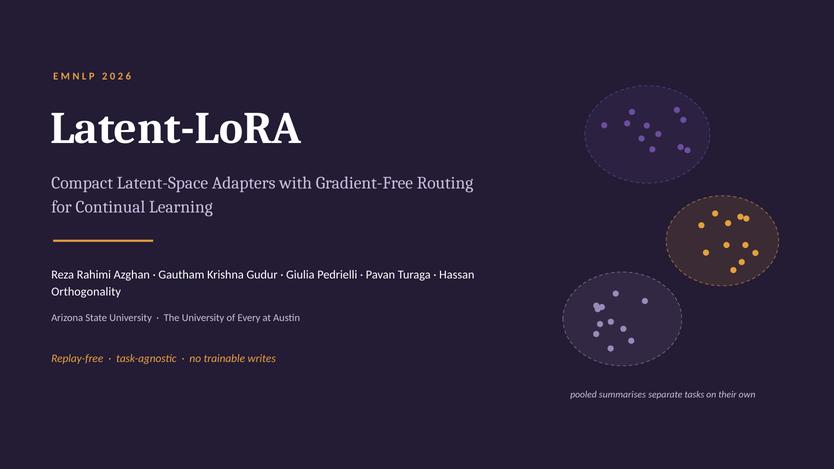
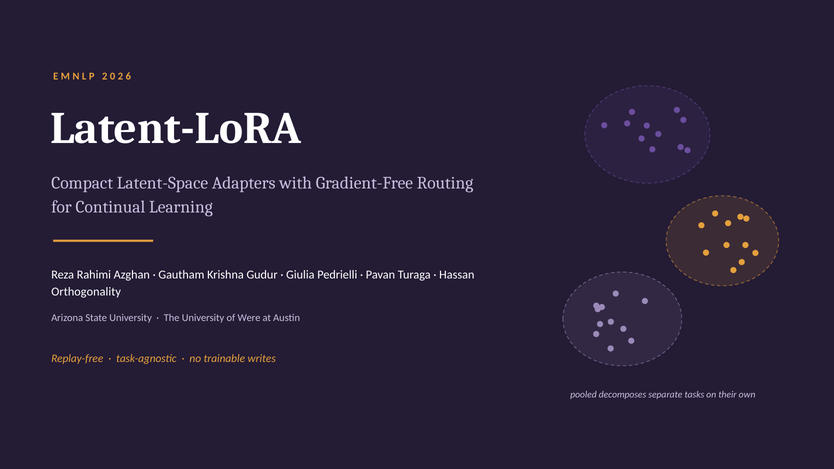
Every: Every -> Were
summarises: summarises -> decomposes
